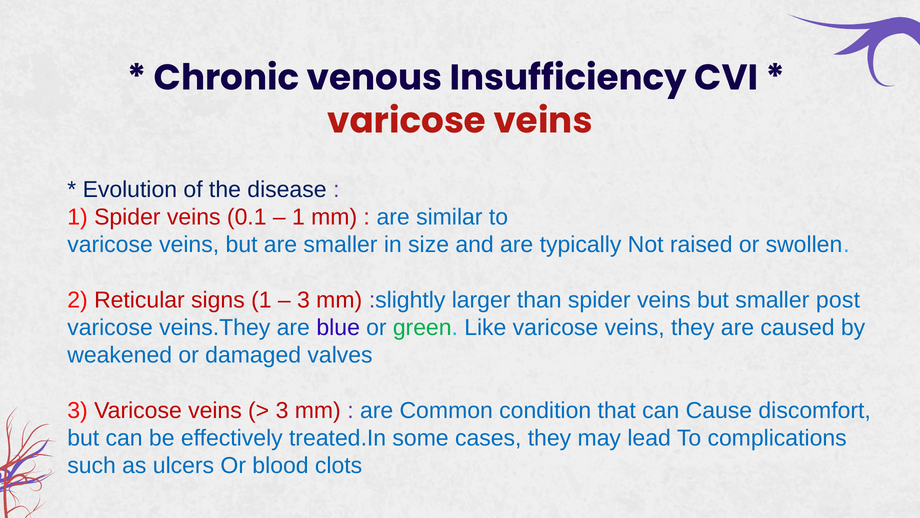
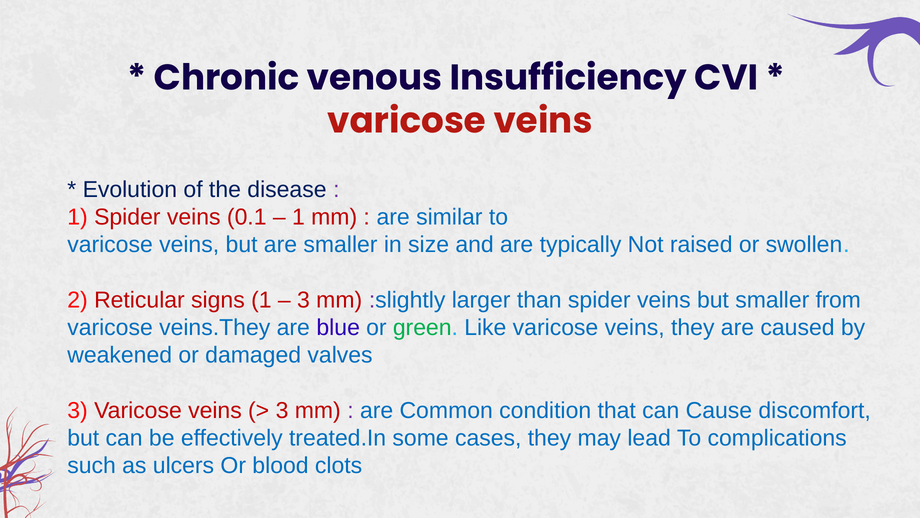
post: post -> from
